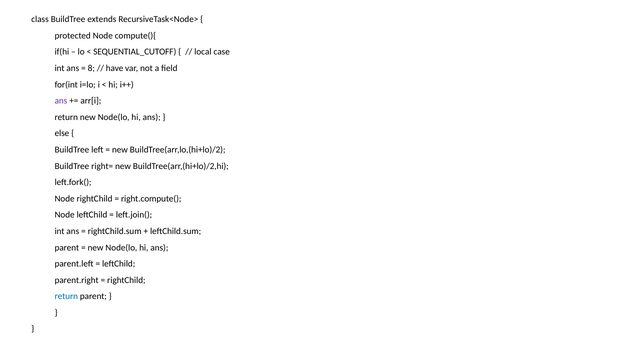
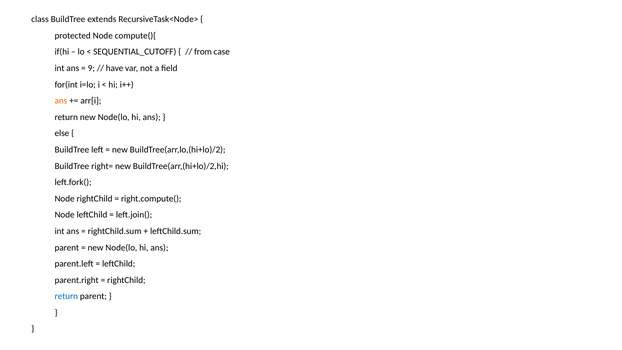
local: local -> from
8: 8 -> 9
ans at (61, 101) colour: purple -> orange
